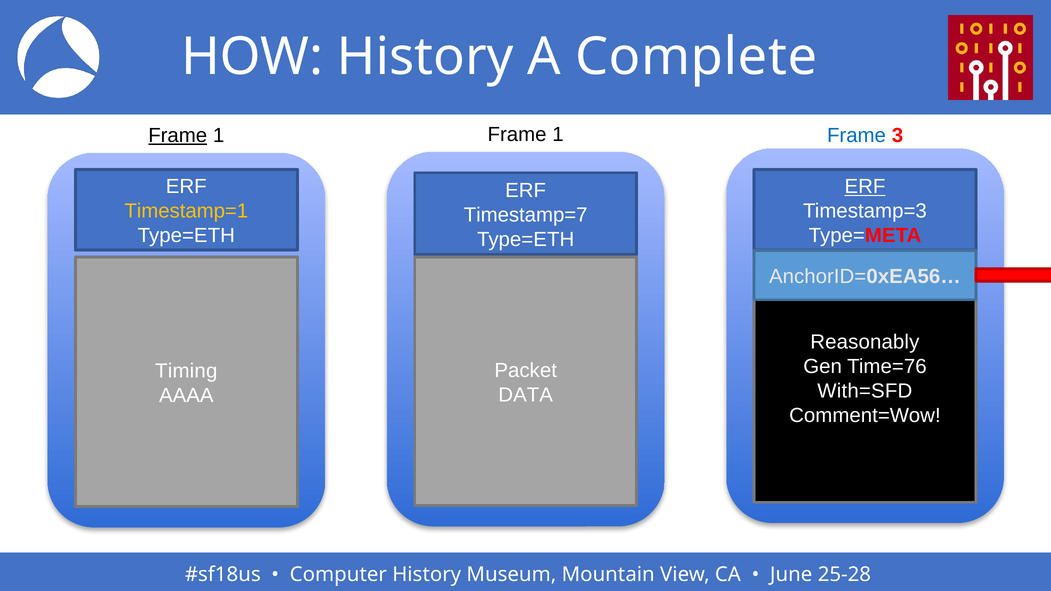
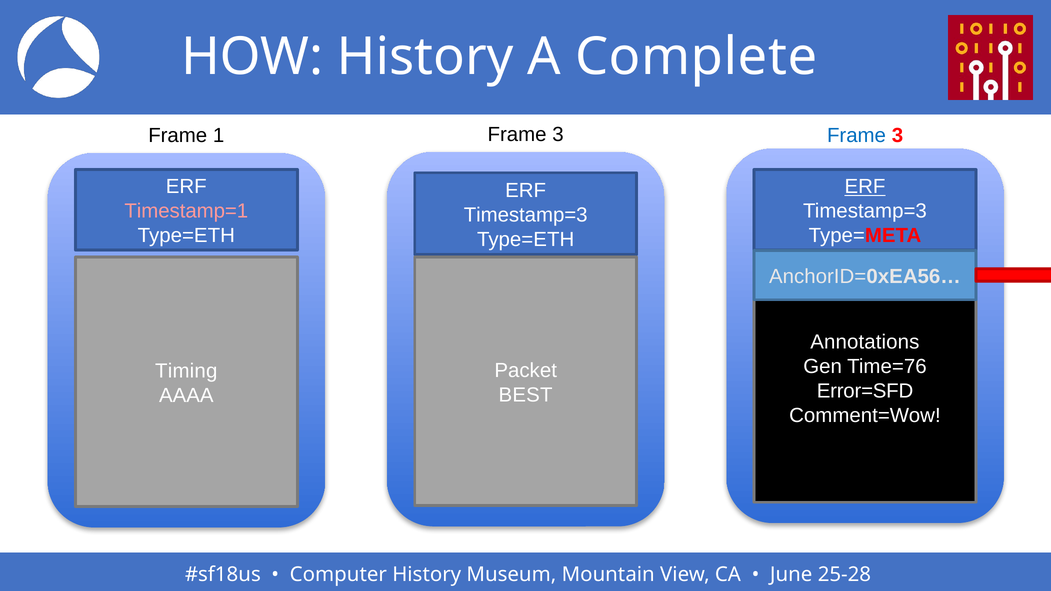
1 at (558, 134): 1 -> 3
Frame at (178, 136) underline: present -> none
Timestamp=1 colour: yellow -> pink
Timestamp=7 at (526, 215): Timestamp=7 -> Timestamp=3
Reasonably: Reasonably -> Annotations
With=SFD: With=SFD -> Error=SFD
DATA: DATA -> BEST
